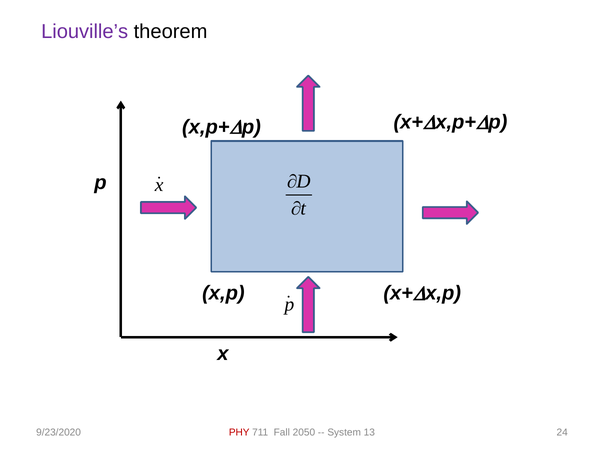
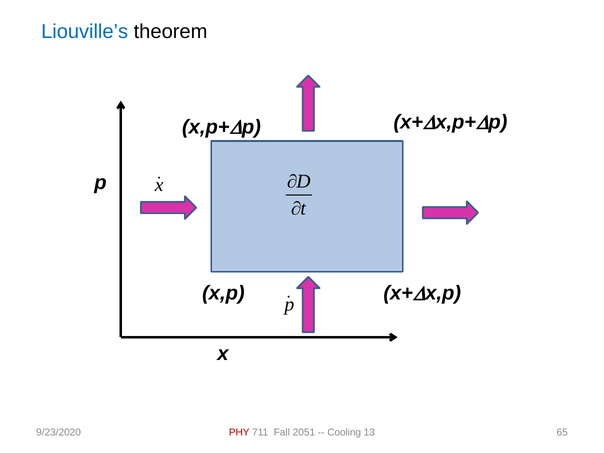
Liouville’s colour: purple -> blue
2050: 2050 -> 2051
System: System -> Cooling
24: 24 -> 65
